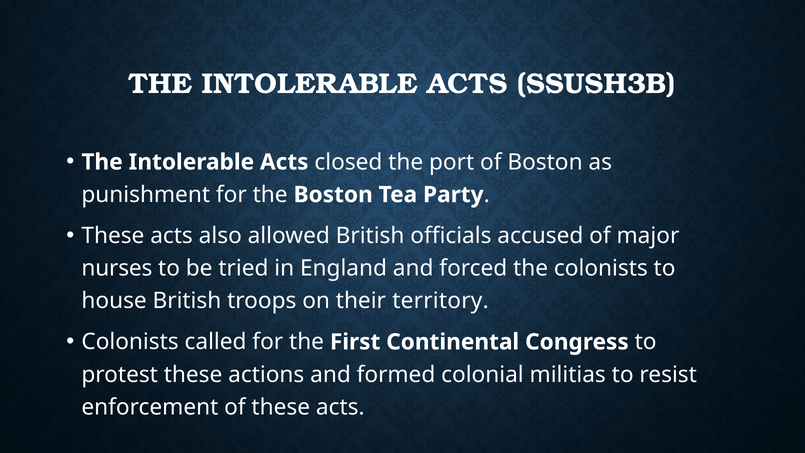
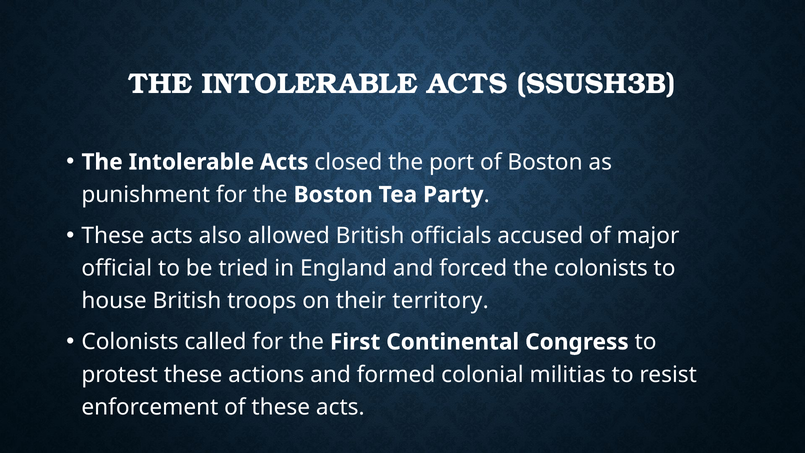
nurses: nurses -> official
